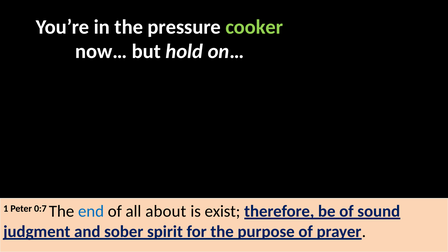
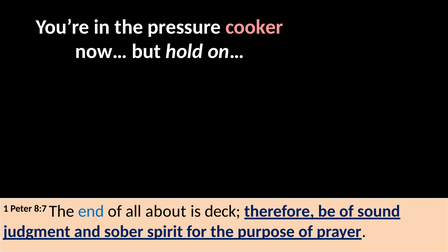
cooker colour: light green -> pink
0:7: 0:7 -> 8:7
exist: exist -> deck
